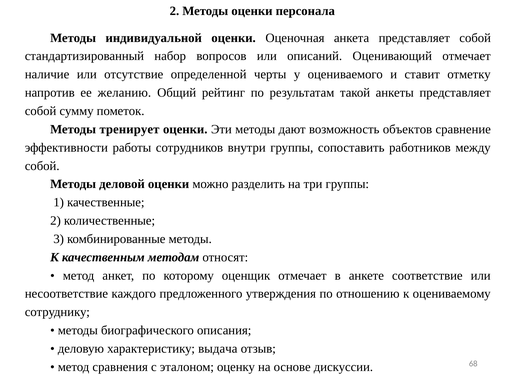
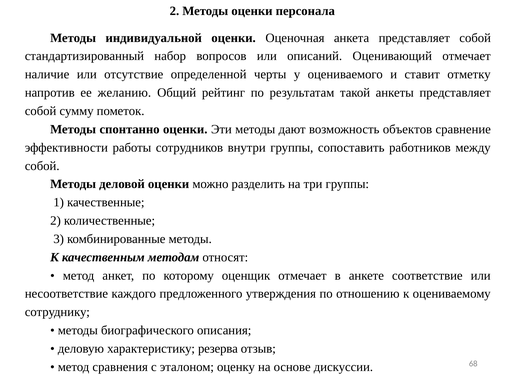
тренирует: тренирует -> спонтанно
выдача: выдача -> резерва
